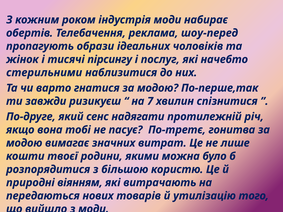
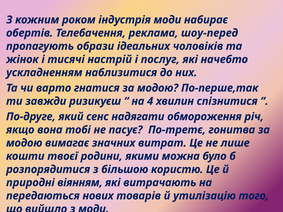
пірсингу: пірсингу -> настрій
стерильними: стерильними -> ускладненням
7: 7 -> 4
протилежній: протилежній -> обмороження
